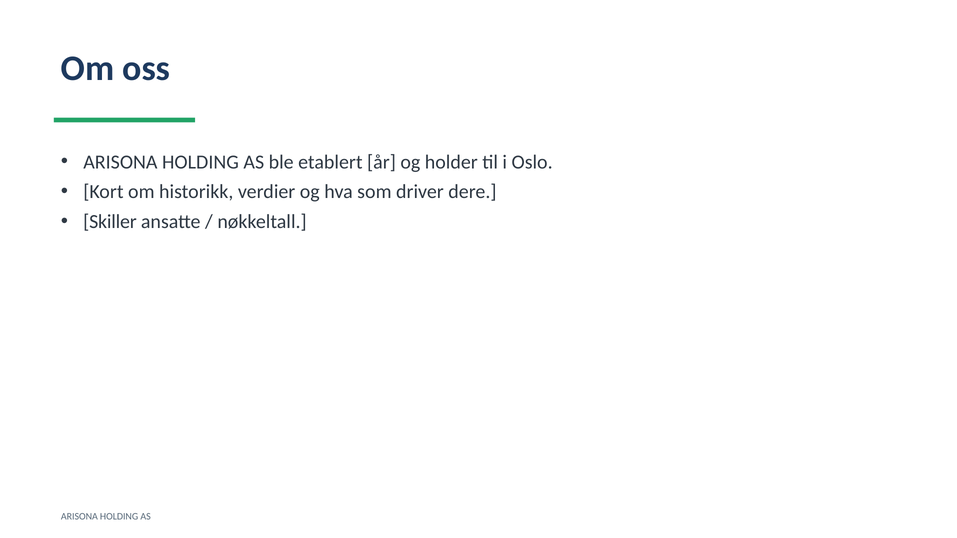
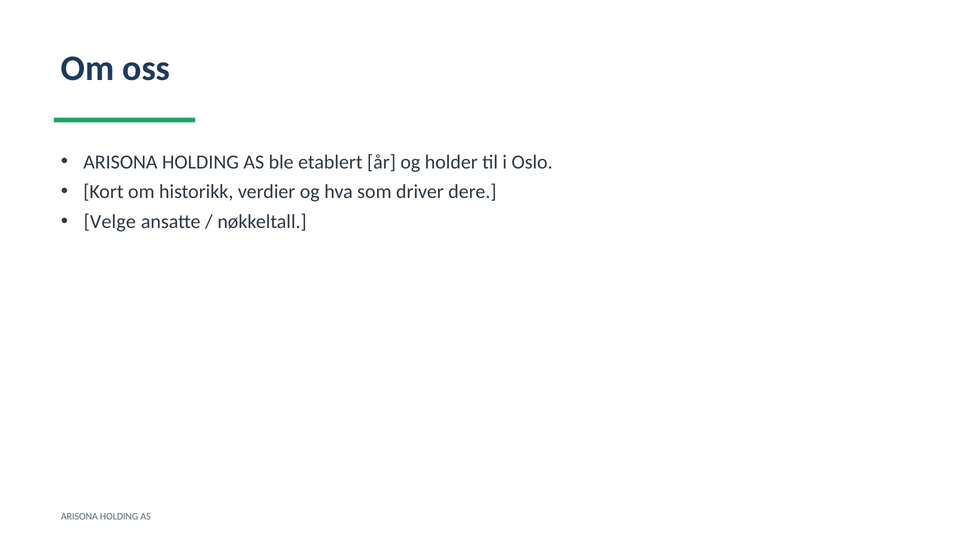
Skiller: Skiller -> Velge
